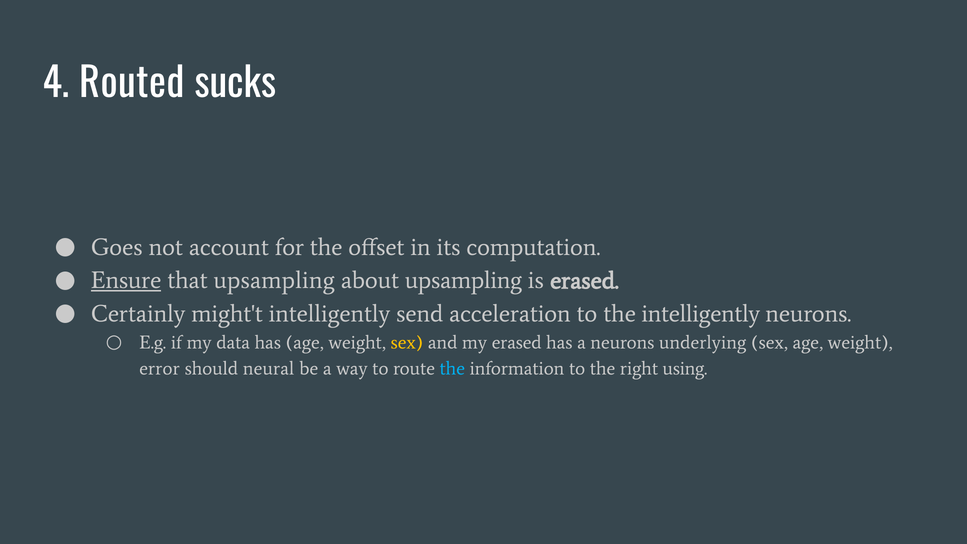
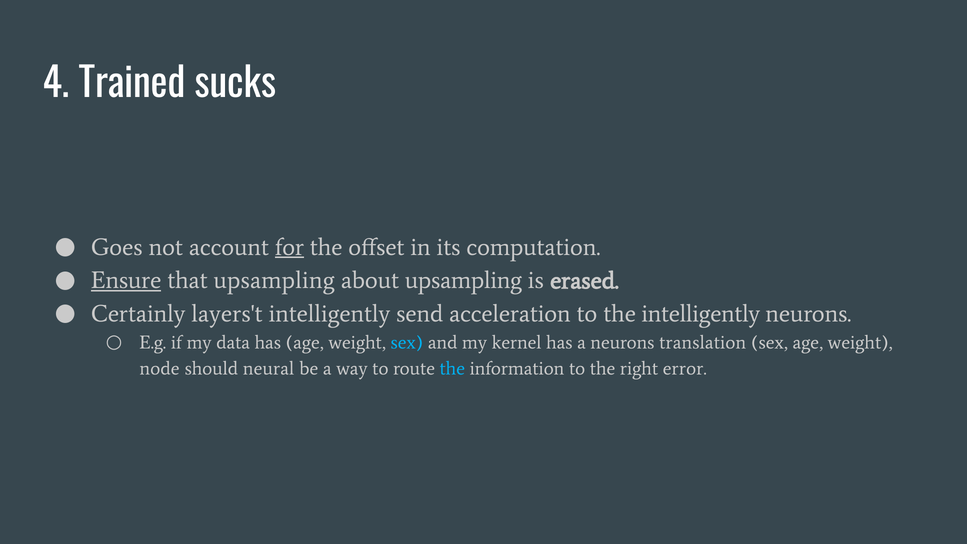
Routed: Routed -> Trained
for underline: none -> present
might't: might't -> layers't
sex at (407, 343) colour: yellow -> light blue
my erased: erased -> kernel
underlying: underlying -> translation
error: error -> node
using: using -> error
